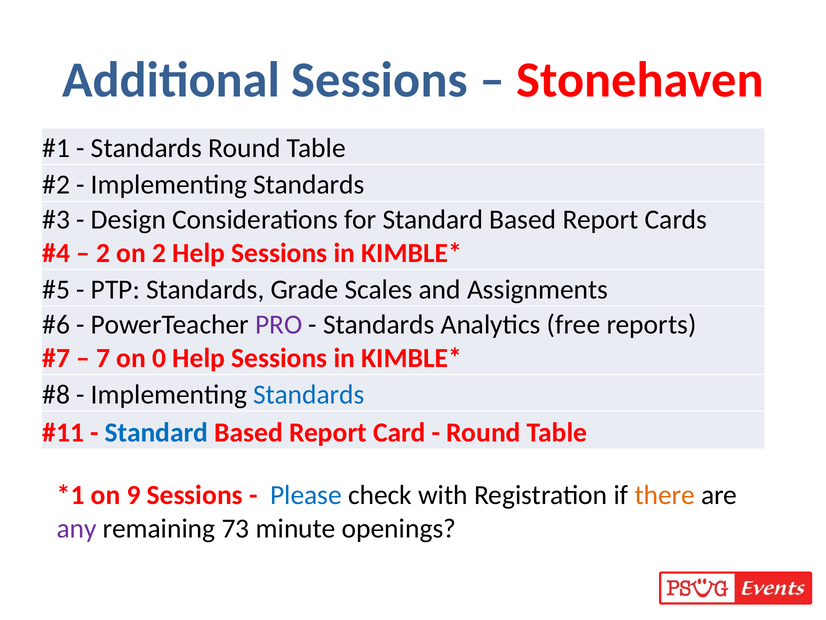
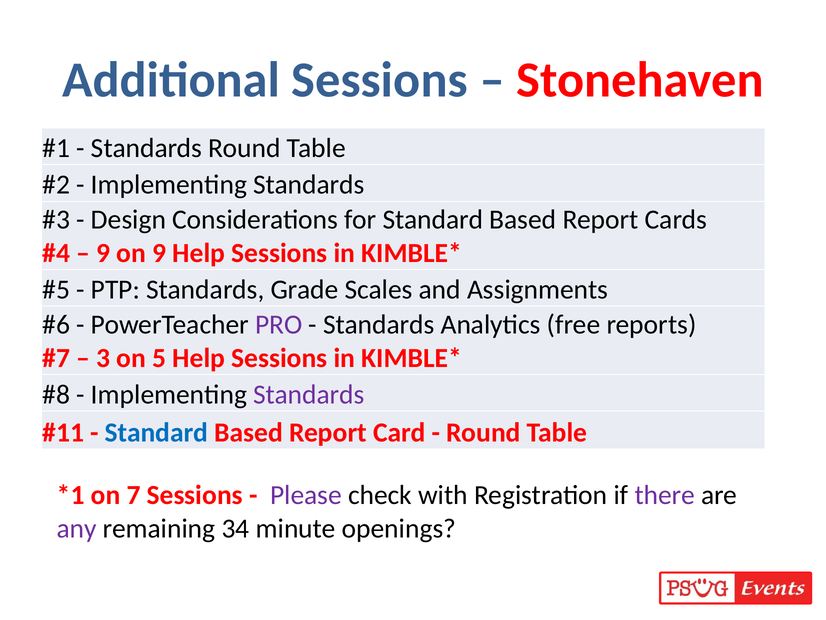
2 at (103, 253): 2 -> 9
on 2: 2 -> 9
7: 7 -> 3
0: 0 -> 5
Standards at (309, 394) colour: blue -> purple
9: 9 -> 7
Please colour: blue -> purple
there colour: orange -> purple
73: 73 -> 34
